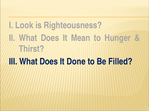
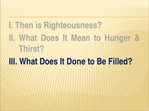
Look: Look -> Then
